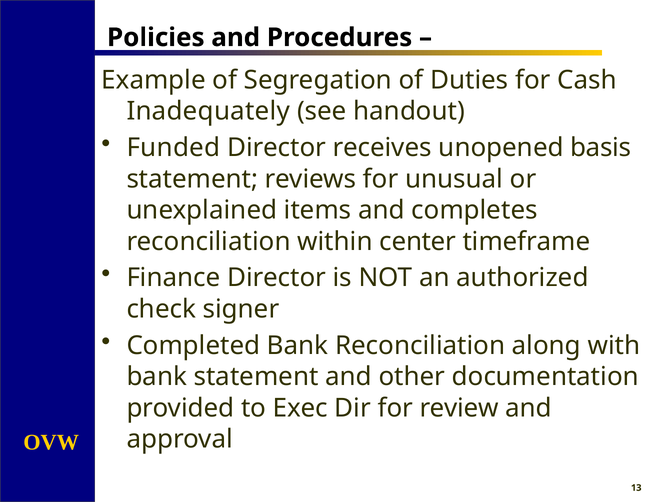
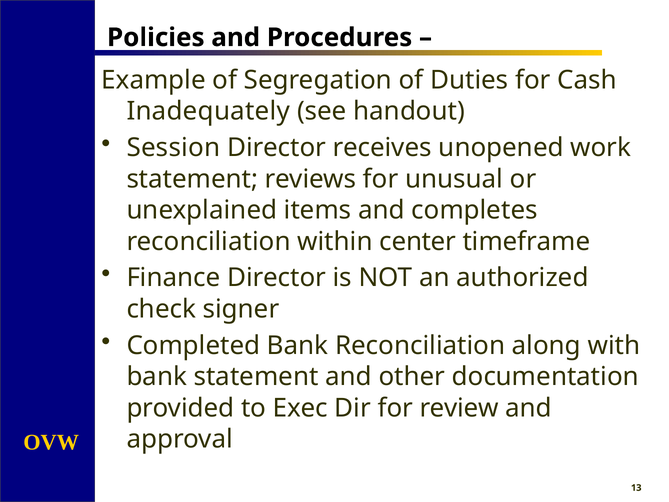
Funded: Funded -> Session
basis: basis -> work
